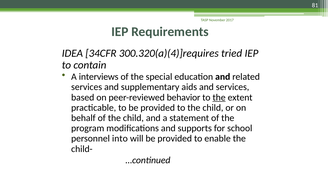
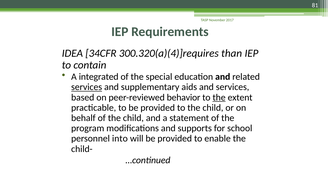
tried: tried -> than
interviews: interviews -> integrated
services at (87, 87) underline: none -> present
